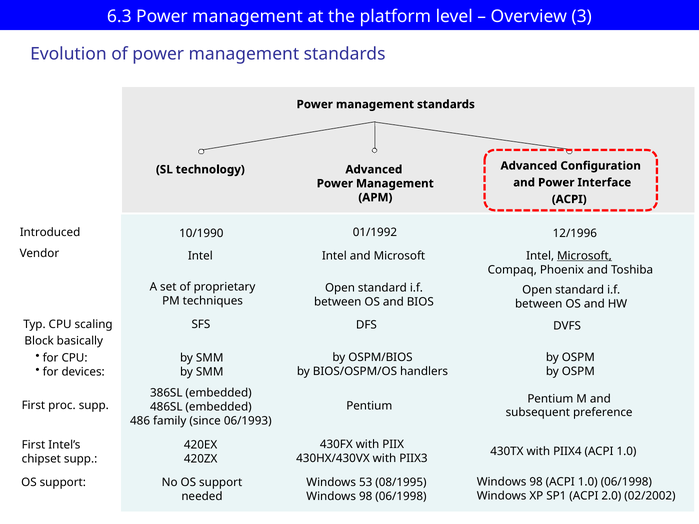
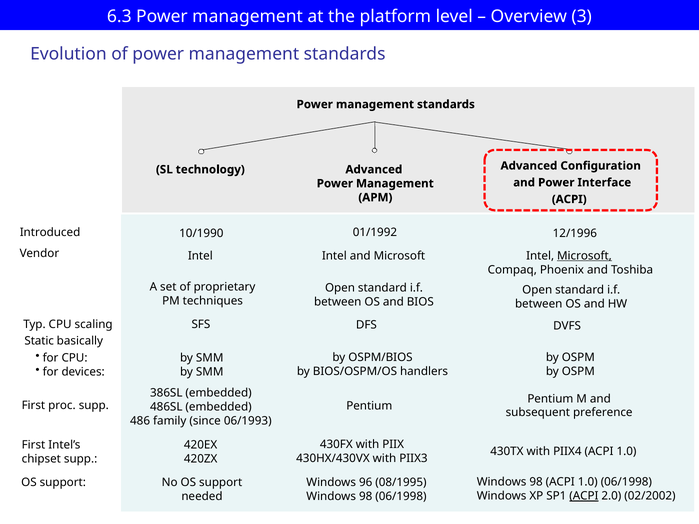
Block: Block -> Static
53: 53 -> 96
ACPI at (584, 496) underline: none -> present
